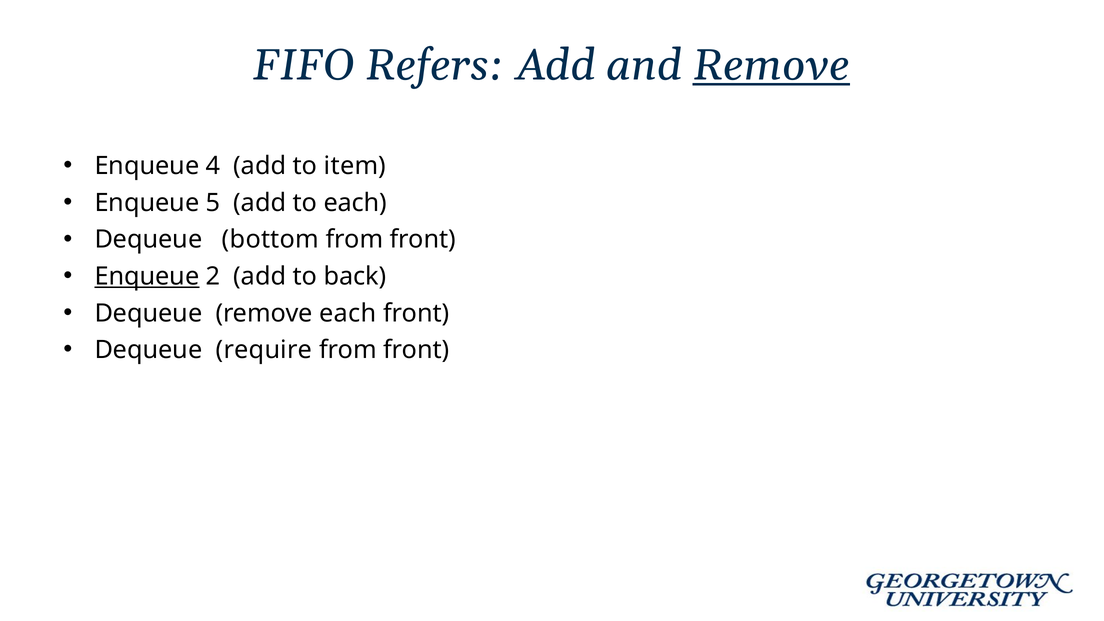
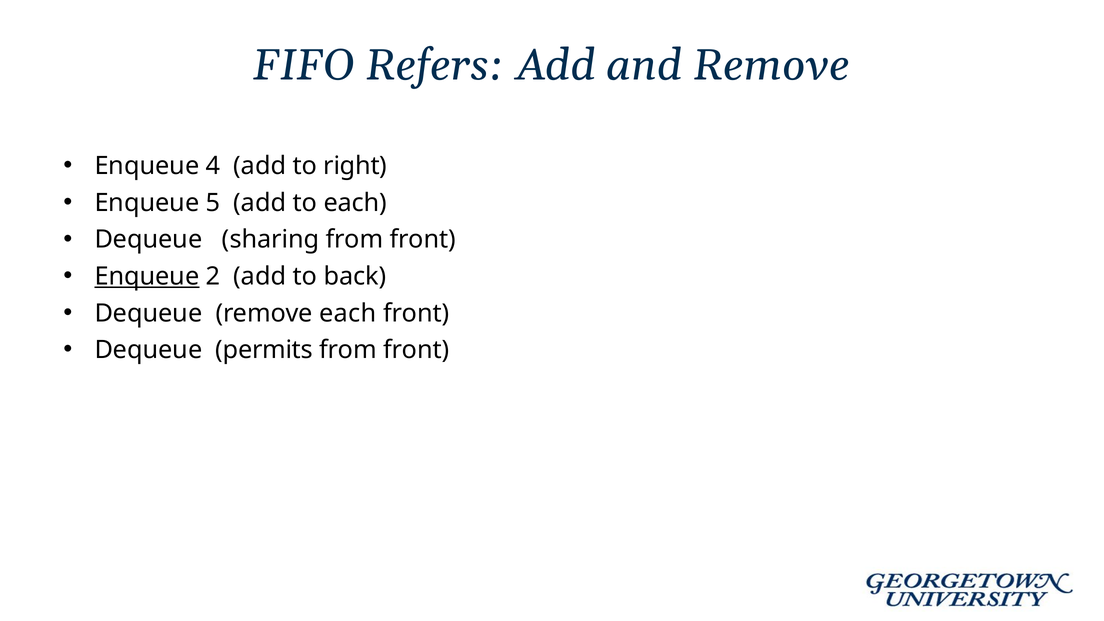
Remove at (771, 65) underline: present -> none
item: item -> right
bottom: bottom -> sharing
require: require -> permits
